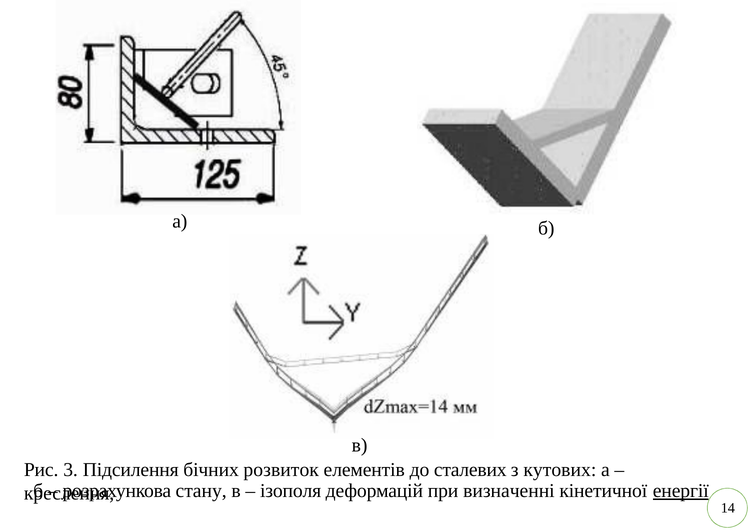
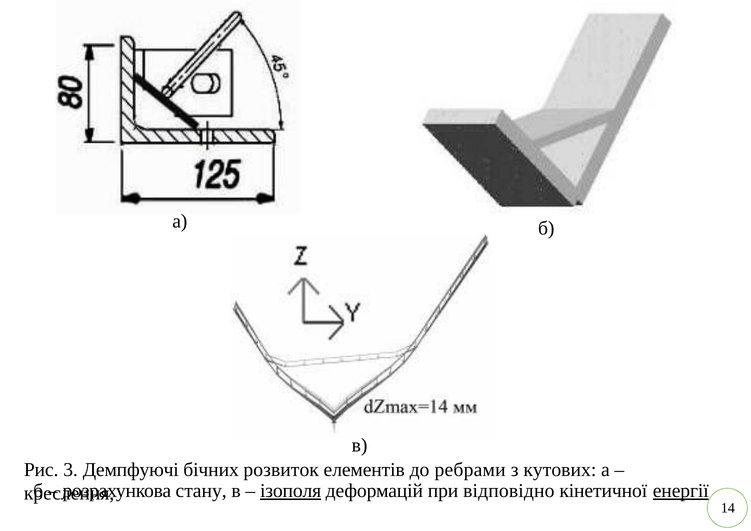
Підсилення: Підсилення -> Демпфуючі
сталевих: сталевих -> ребрами
ізополя underline: none -> present
визначенні: визначенні -> відповідно
